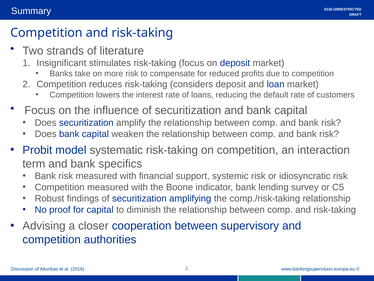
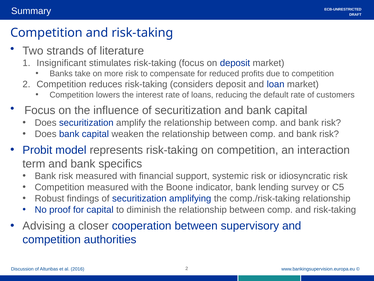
systematic: systematic -> represents
